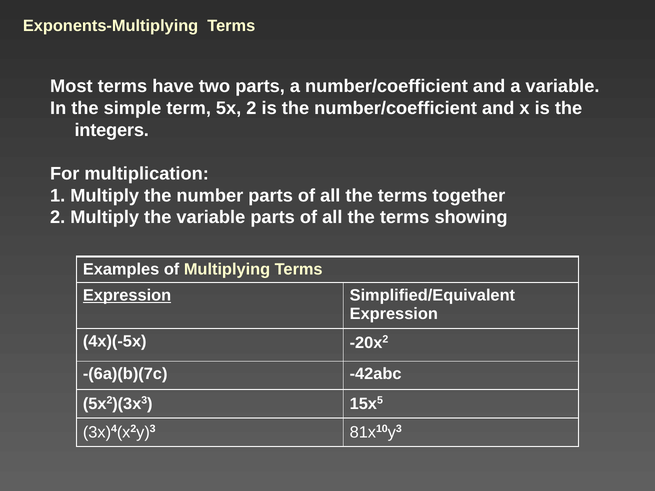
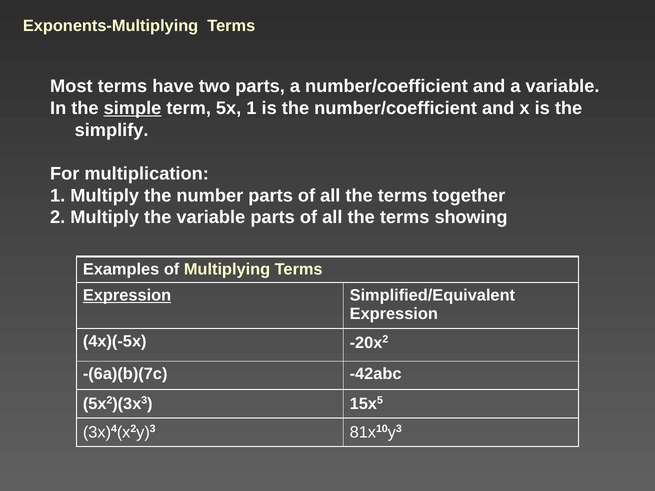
simple underline: none -> present
5x 2: 2 -> 1
integers: integers -> simplify
